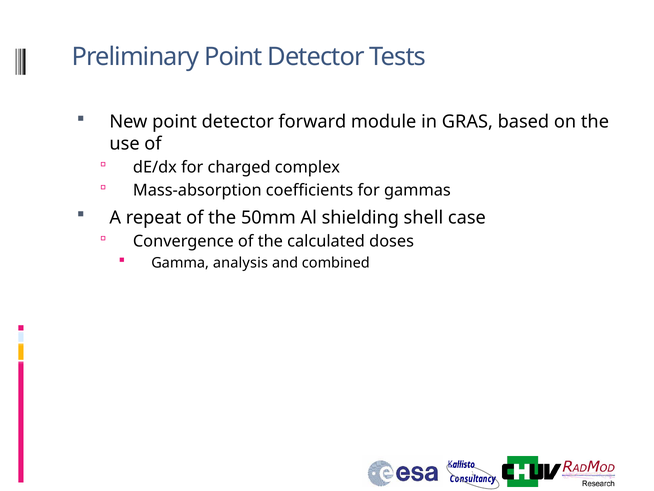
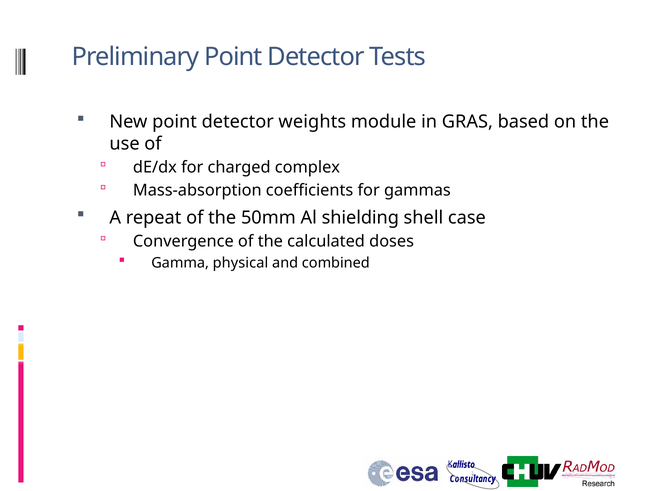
forward: forward -> weights
analysis: analysis -> physical
